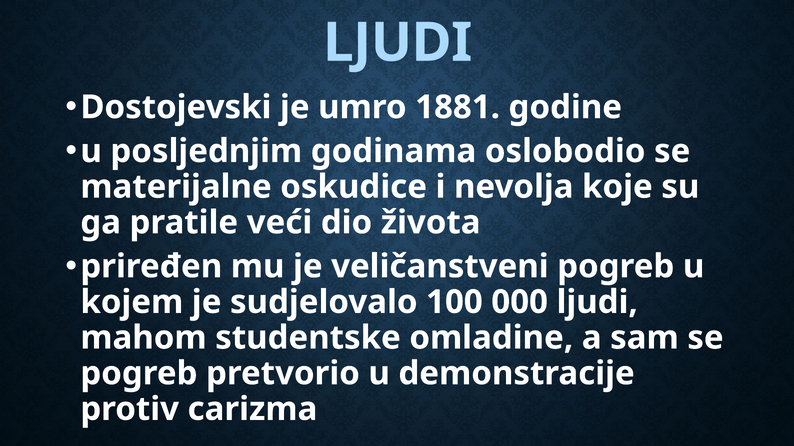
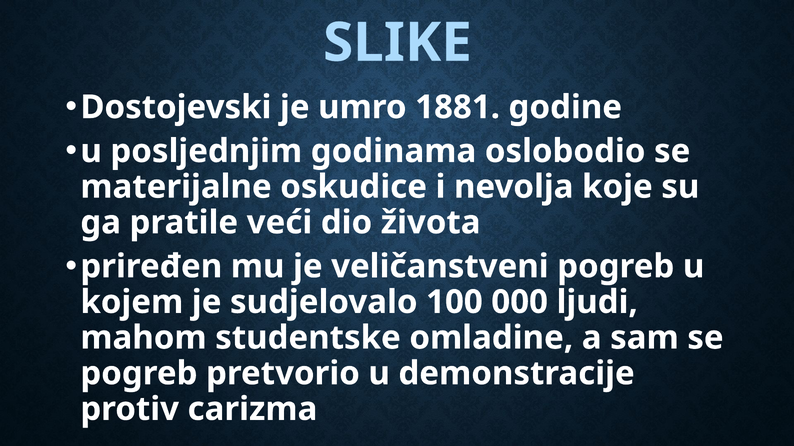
LJUDI at (398, 43): LJUDI -> SLIKE
